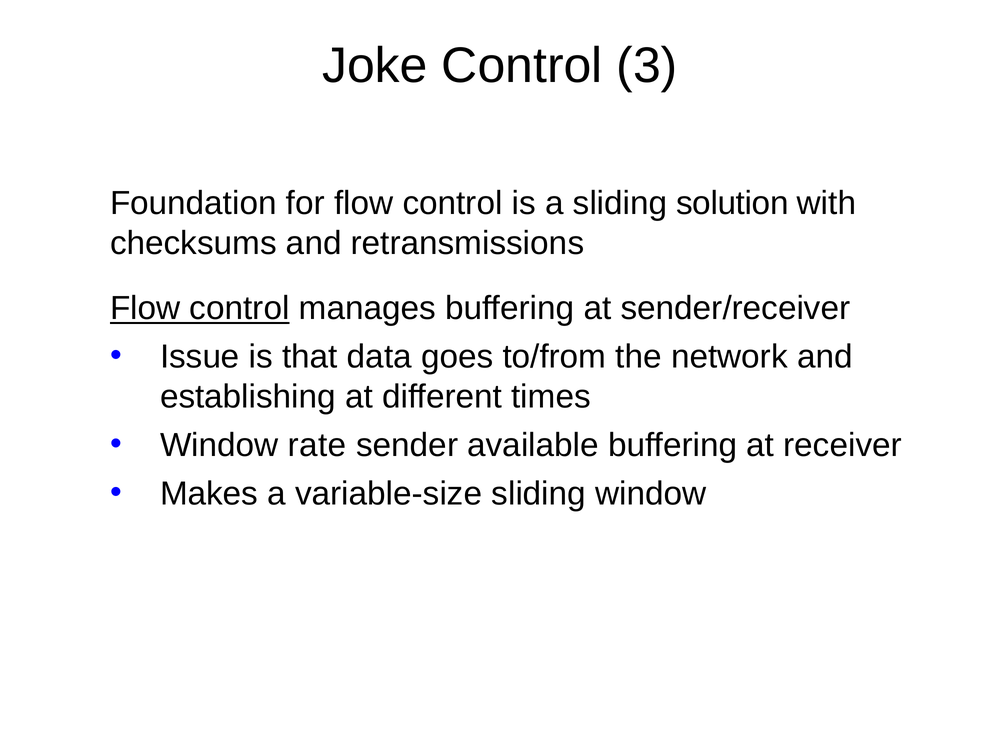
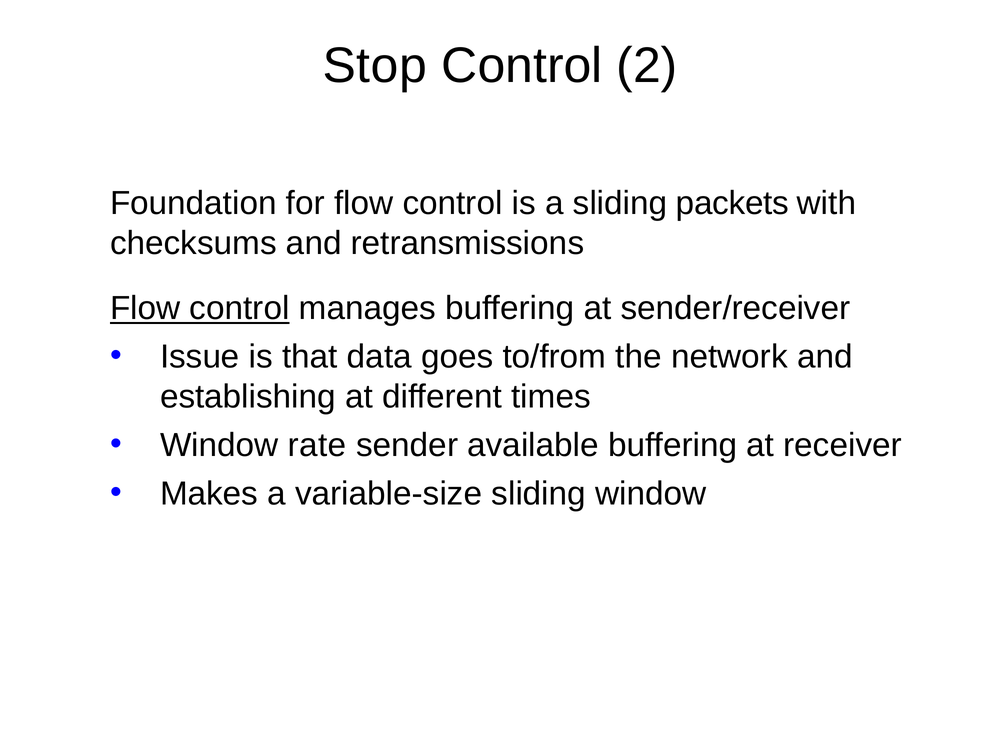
Joke: Joke -> Stop
3: 3 -> 2
solution: solution -> packets
